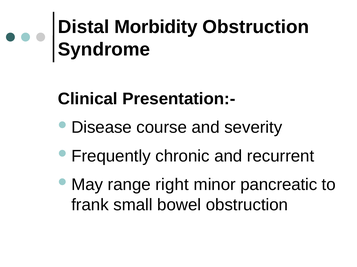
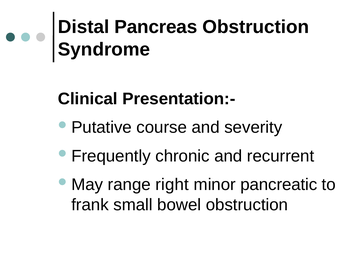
Morbidity: Morbidity -> Pancreas
Disease: Disease -> Putative
